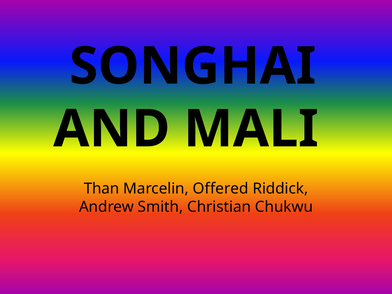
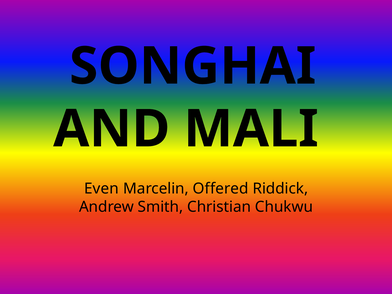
Than: Than -> Even
